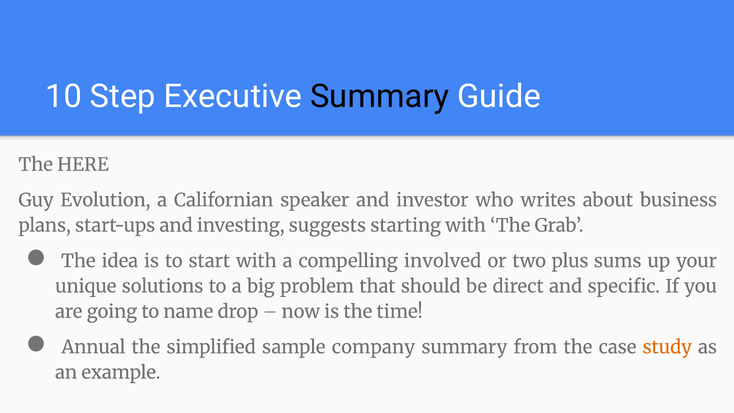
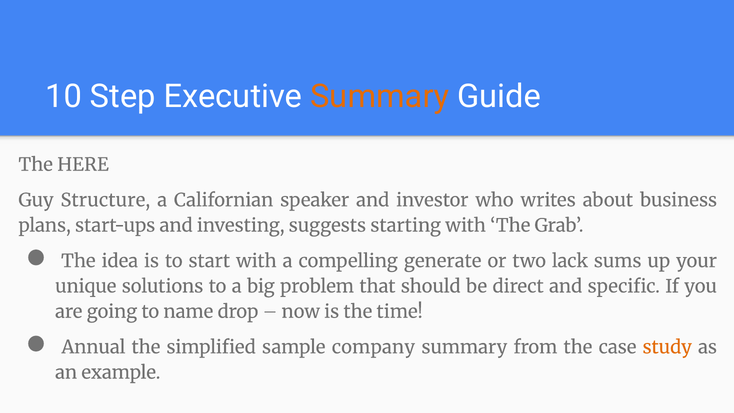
Summary at (380, 96) colour: black -> orange
Evolution: Evolution -> Structure
involved: involved -> generate
plus: plus -> lack
